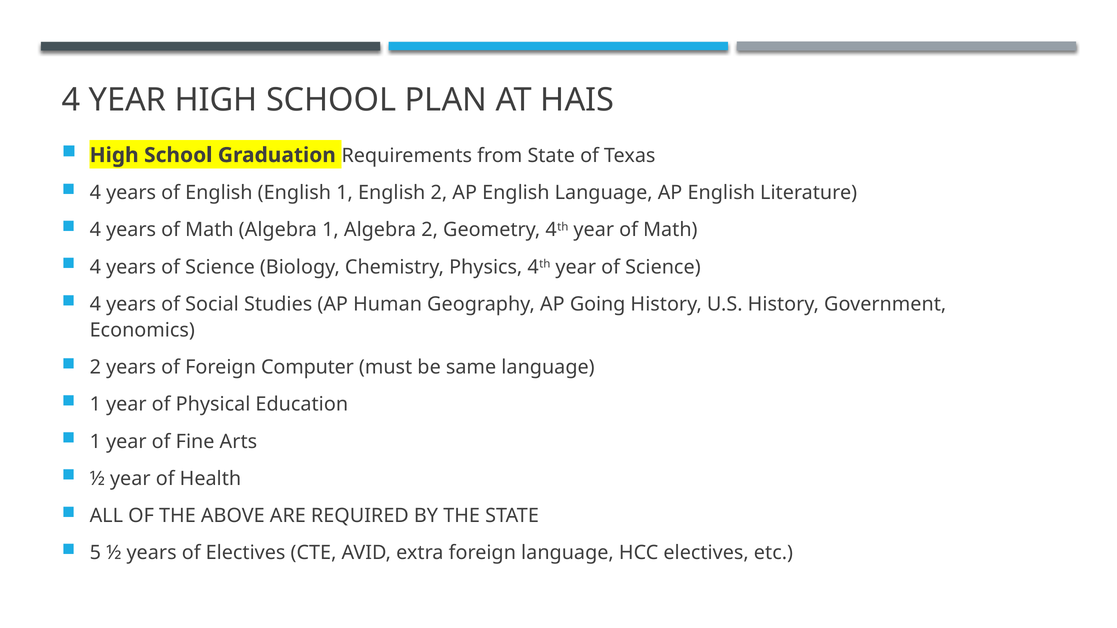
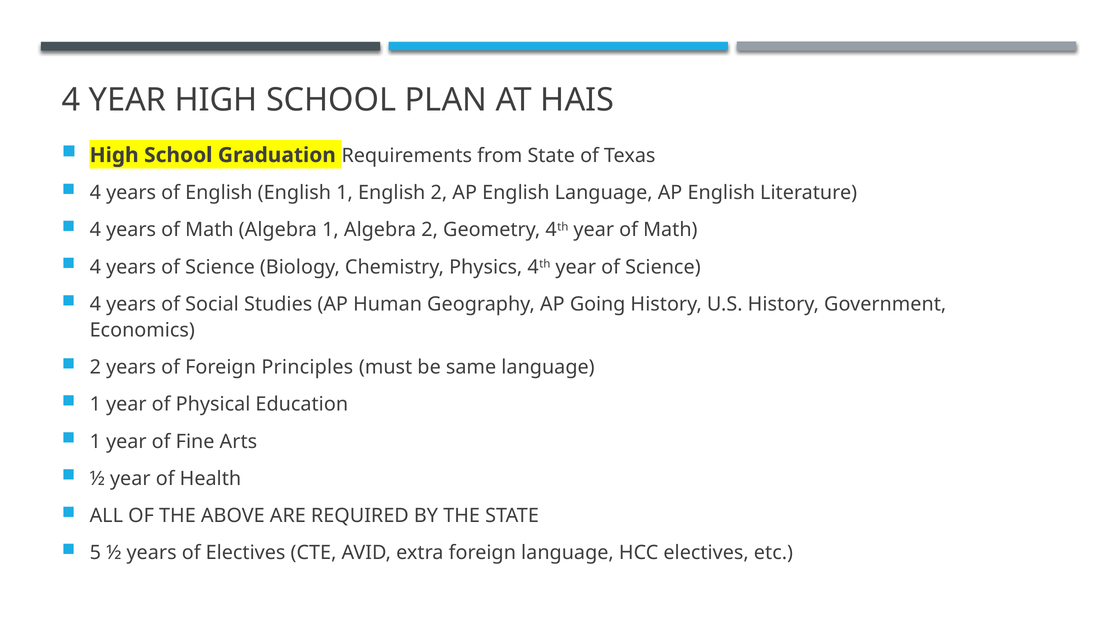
Computer: Computer -> Principles
